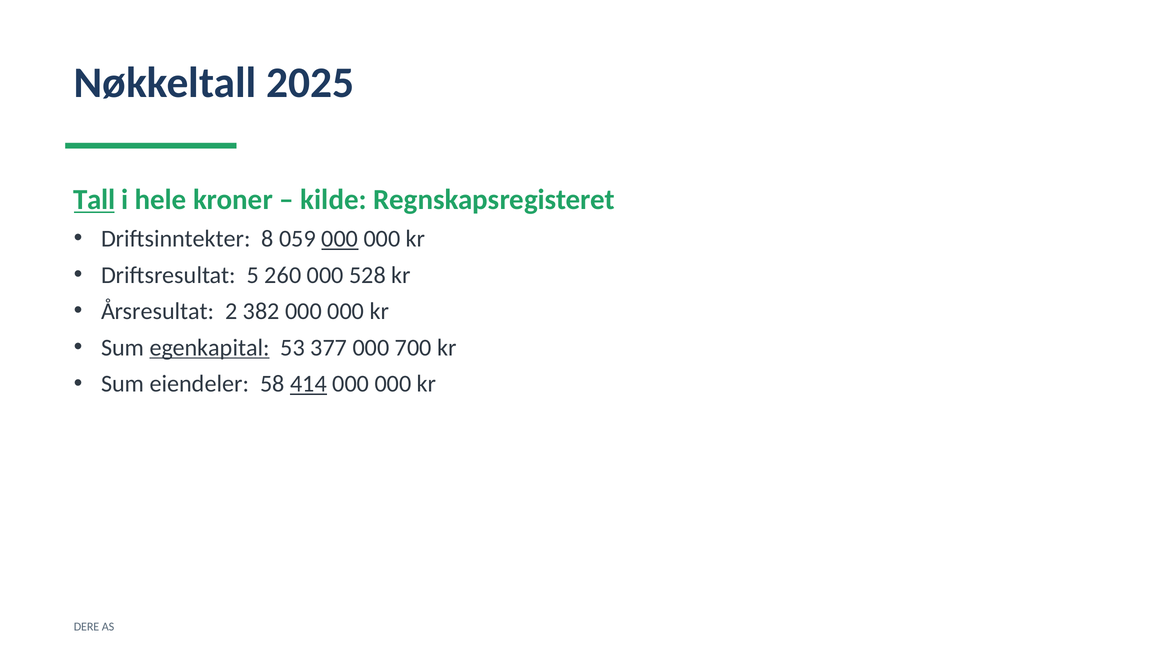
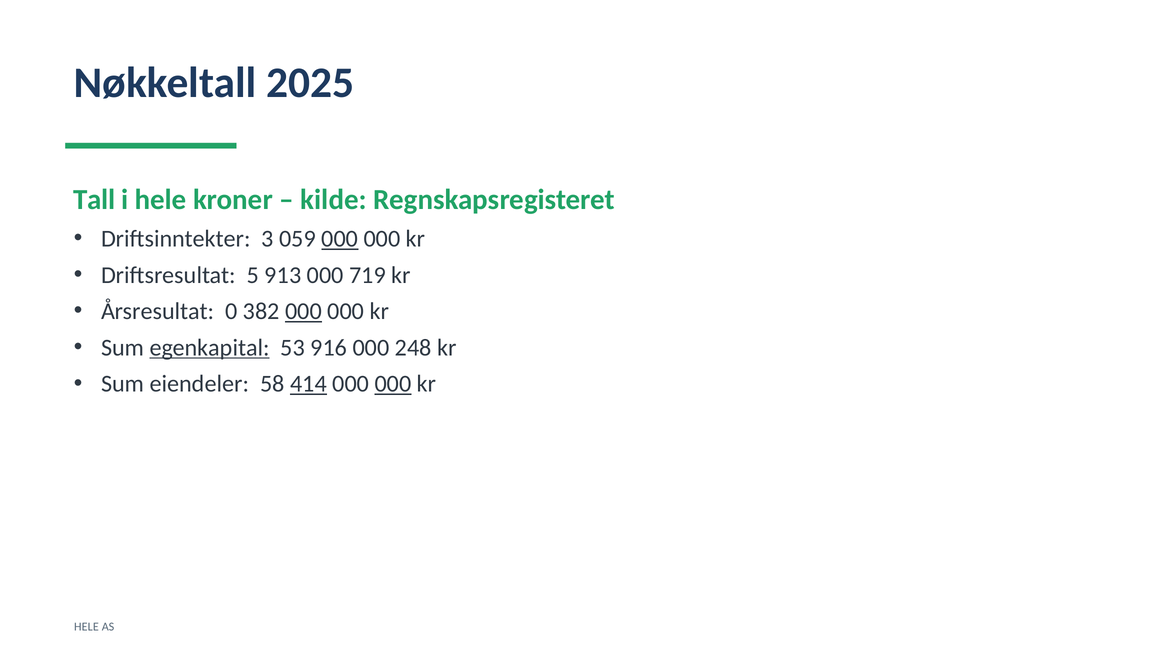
Tall underline: present -> none
8: 8 -> 3
260: 260 -> 913
528: 528 -> 719
2: 2 -> 0
000 at (303, 311) underline: none -> present
377: 377 -> 916
700: 700 -> 248
000 at (393, 384) underline: none -> present
DERE at (87, 626): DERE -> HELE
